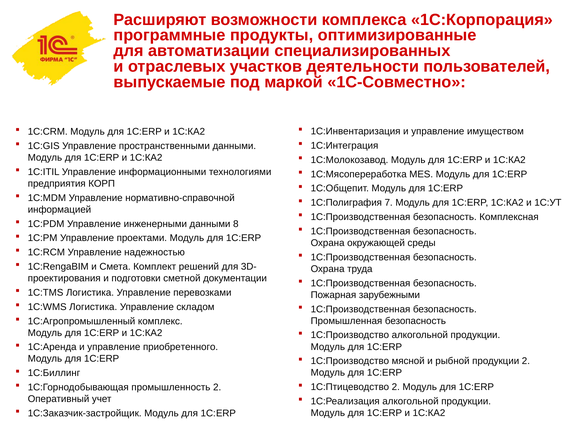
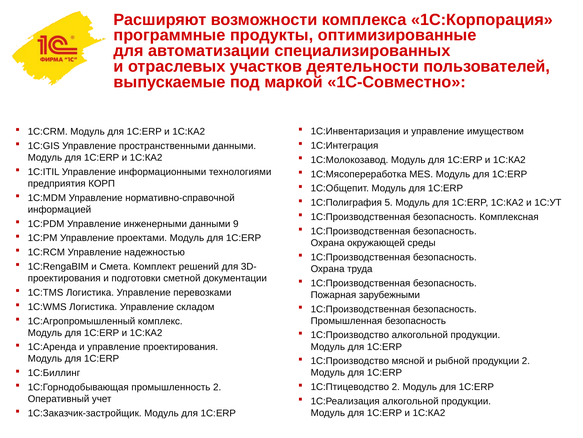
7: 7 -> 5
8: 8 -> 9
управление приобретенного: приобретенного -> проектирования
